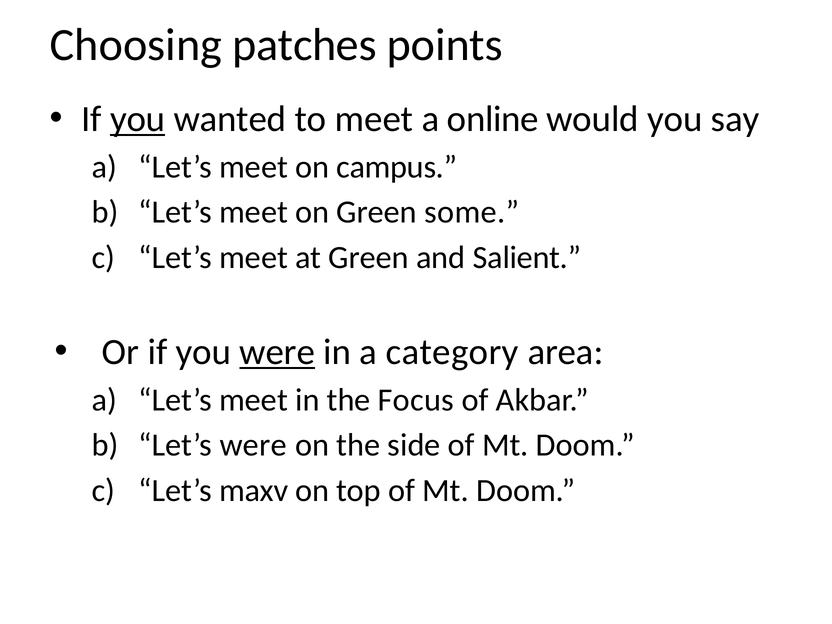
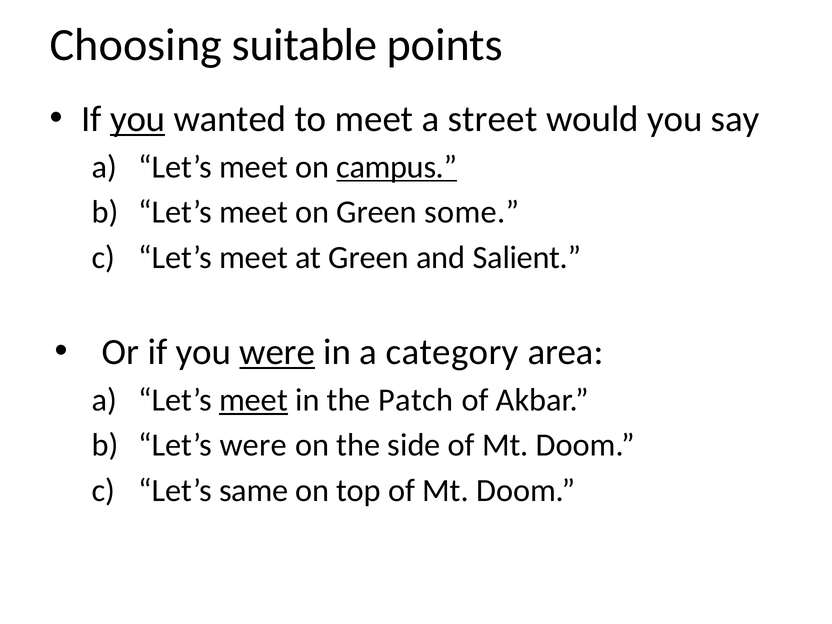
patches: patches -> suitable
online: online -> street
campus underline: none -> present
meet at (253, 400) underline: none -> present
Focus: Focus -> Patch
maxv: maxv -> same
